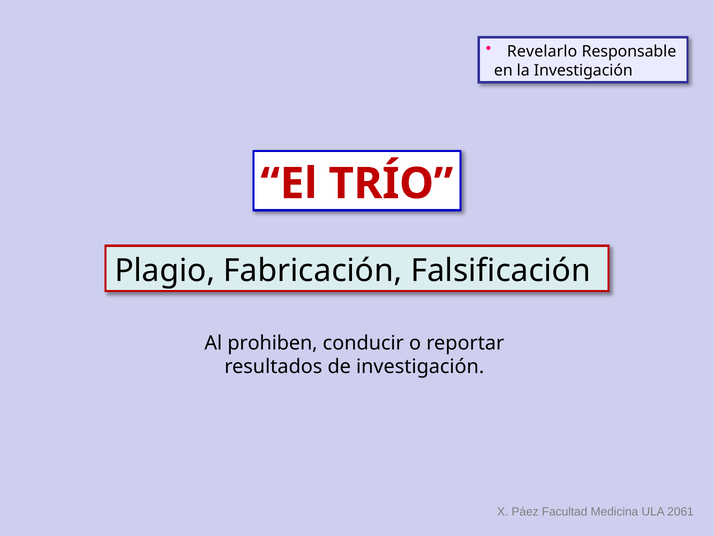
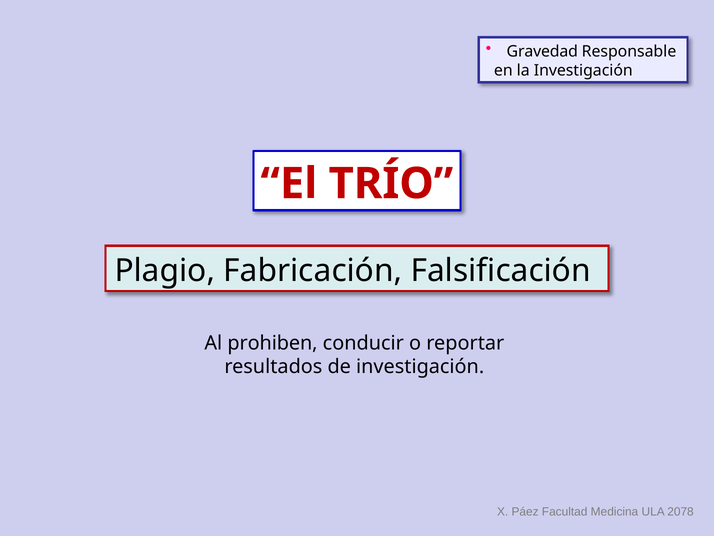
Revelarlo: Revelarlo -> Gravedad
2061: 2061 -> 2078
